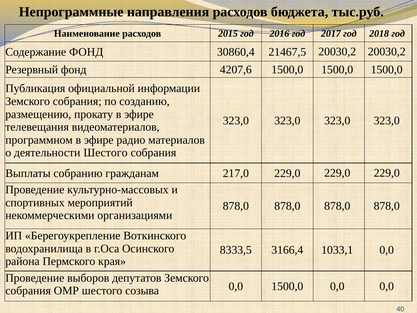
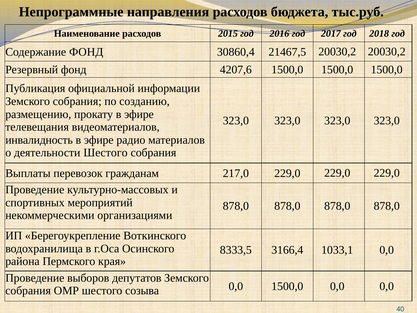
программном: программном -> инвалидность
собранию: собранию -> перевозок
